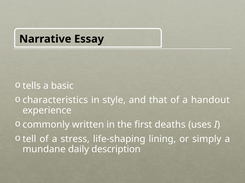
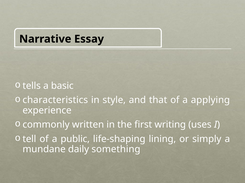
handout: handout -> applying
deaths: deaths -> writing
stress: stress -> public
description: description -> something
